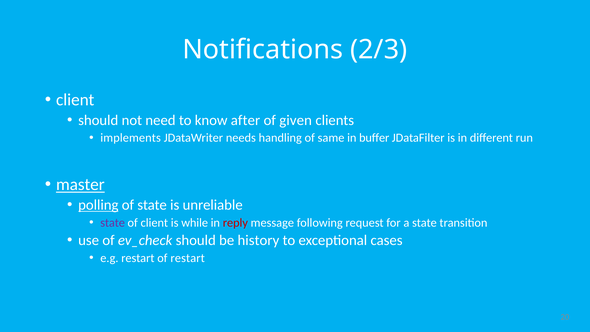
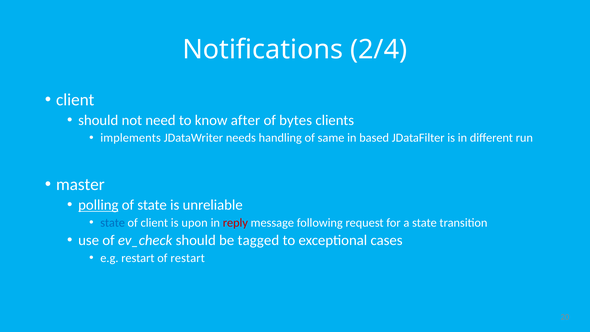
2/3: 2/3 -> 2/4
given: given -> bytes
buffer: buffer -> based
master underline: present -> none
state at (113, 223) colour: purple -> blue
while: while -> upon
history: history -> tagged
